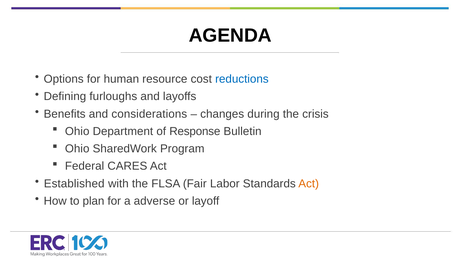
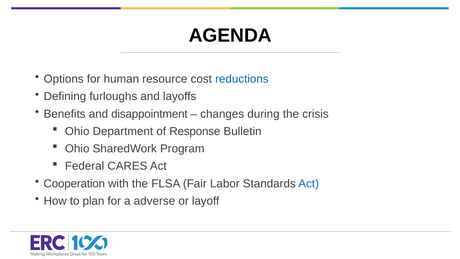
considerations: considerations -> disappointment
Established: Established -> Cooperation
Act at (309, 183) colour: orange -> blue
